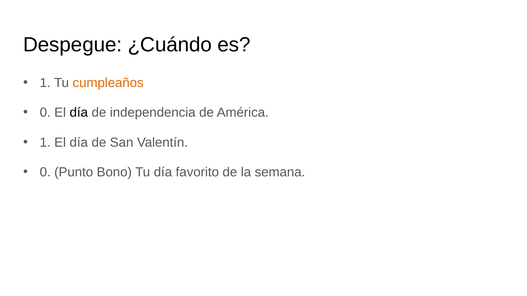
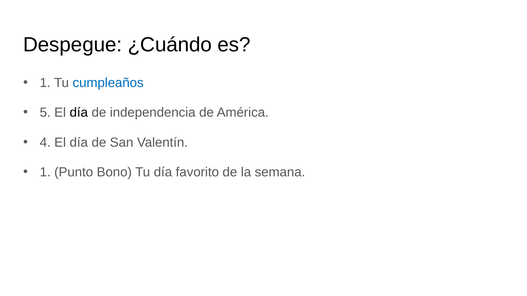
cumpleaños colour: orange -> blue
0 at (45, 113): 0 -> 5
1 at (45, 143): 1 -> 4
0 at (45, 173): 0 -> 1
